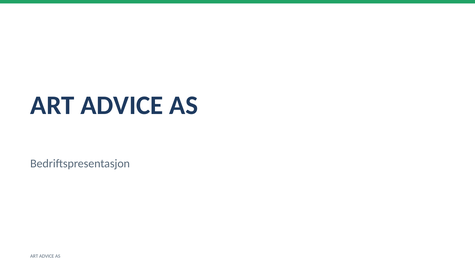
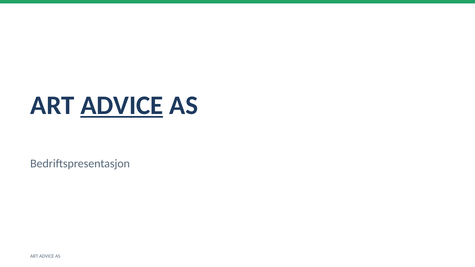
ADVICE at (122, 105) underline: none -> present
